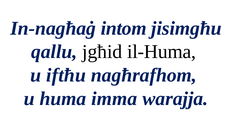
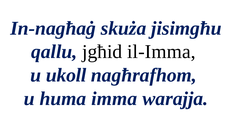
intom: intom -> skuża
il-Huma: il-Huma -> il-Imma
iftħu: iftħu -> ukoll
